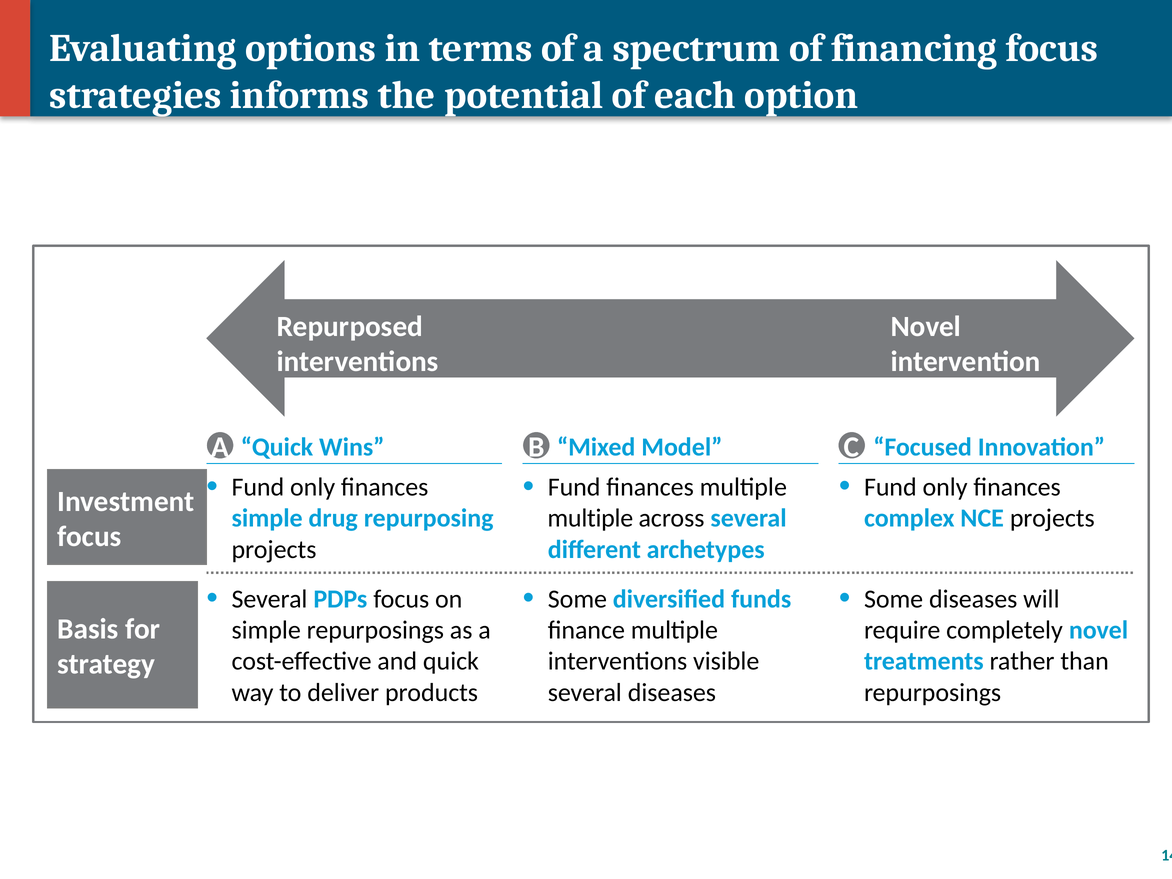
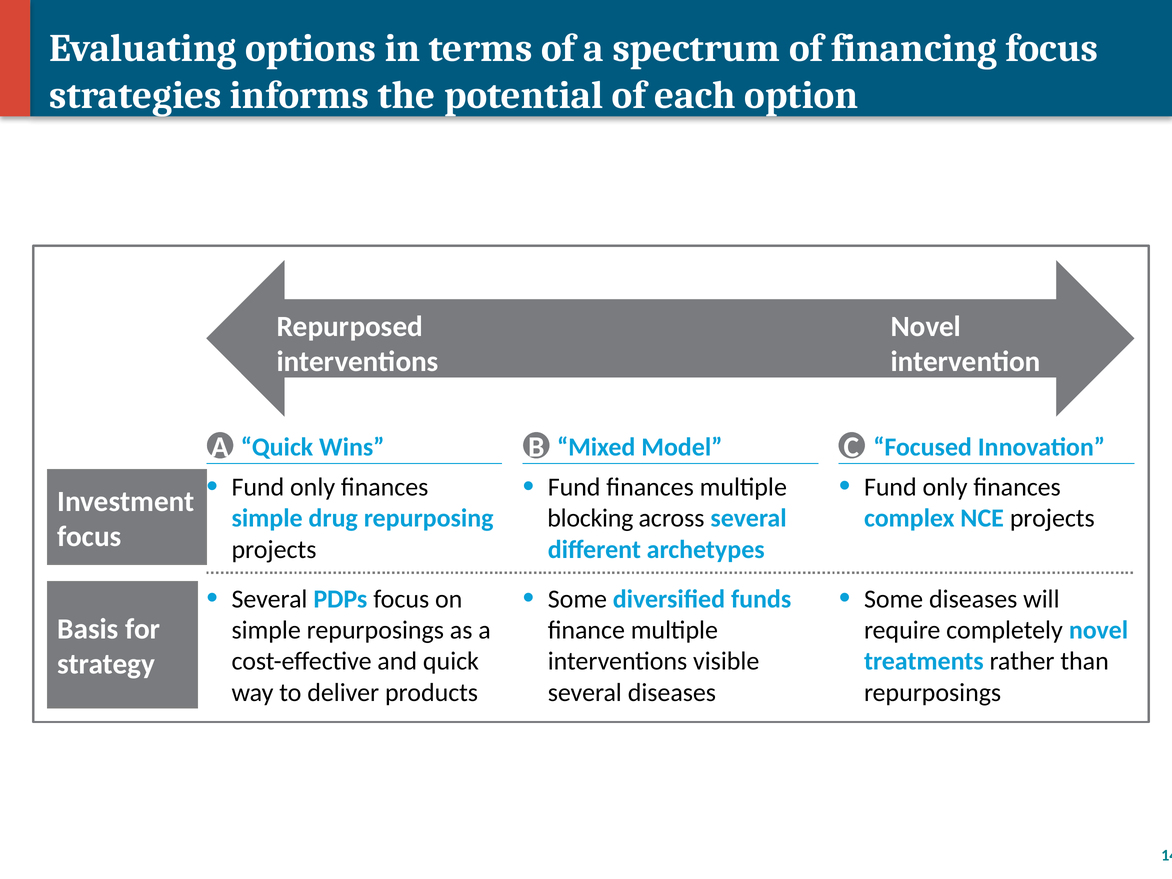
multiple at (590, 518): multiple -> blocking
